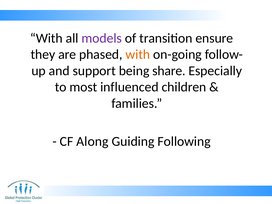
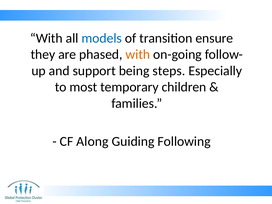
models colour: purple -> blue
share: share -> steps
influenced: influenced -> temporary
